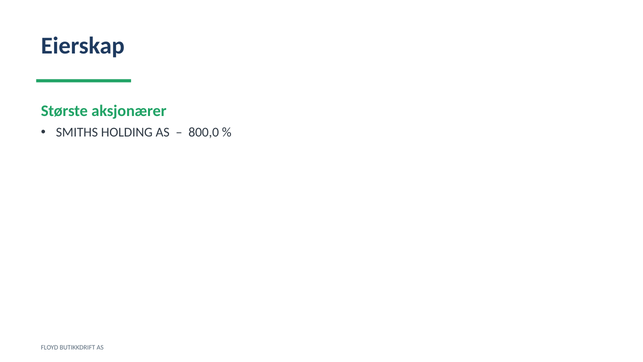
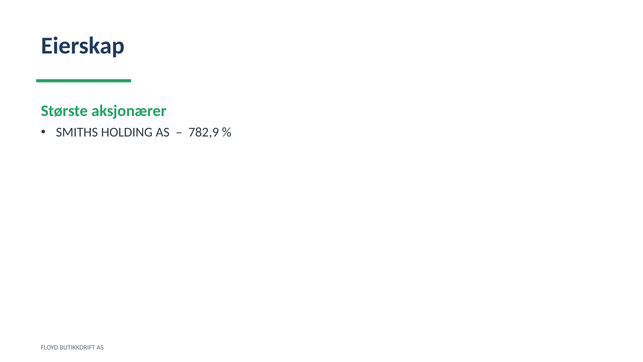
800,0: 800,0 -> 782,9
